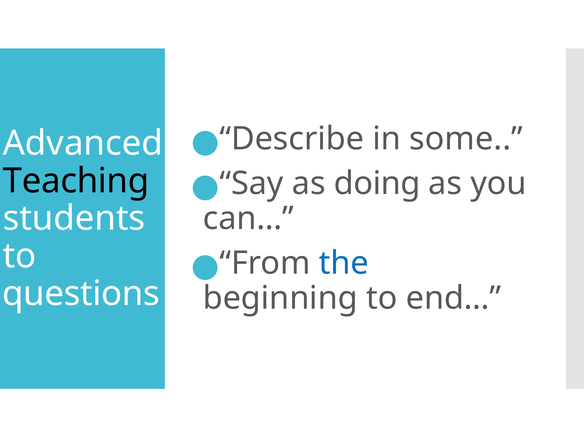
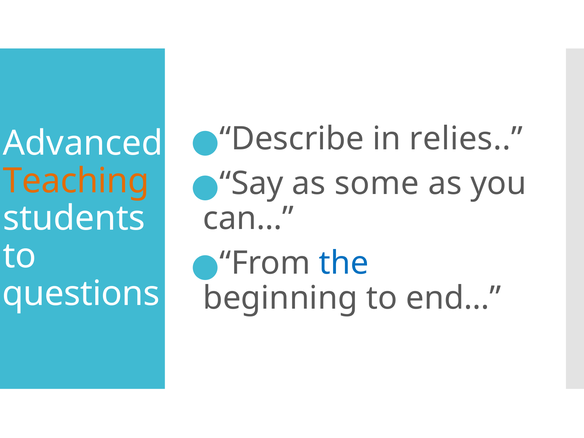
some: some -> relies
Teaching colour: black -> orange
doing: doing -> some
